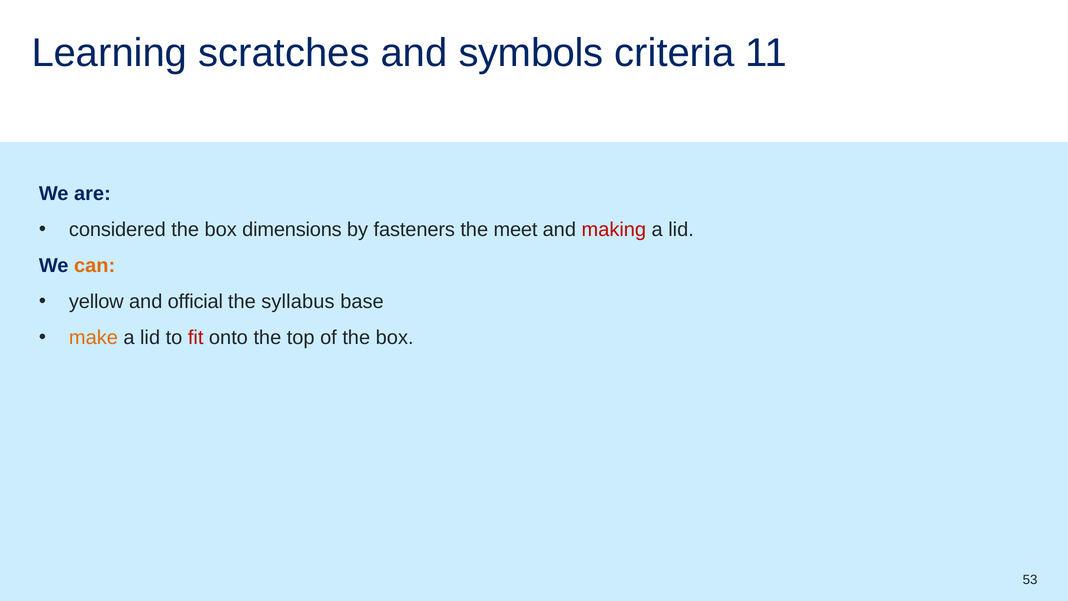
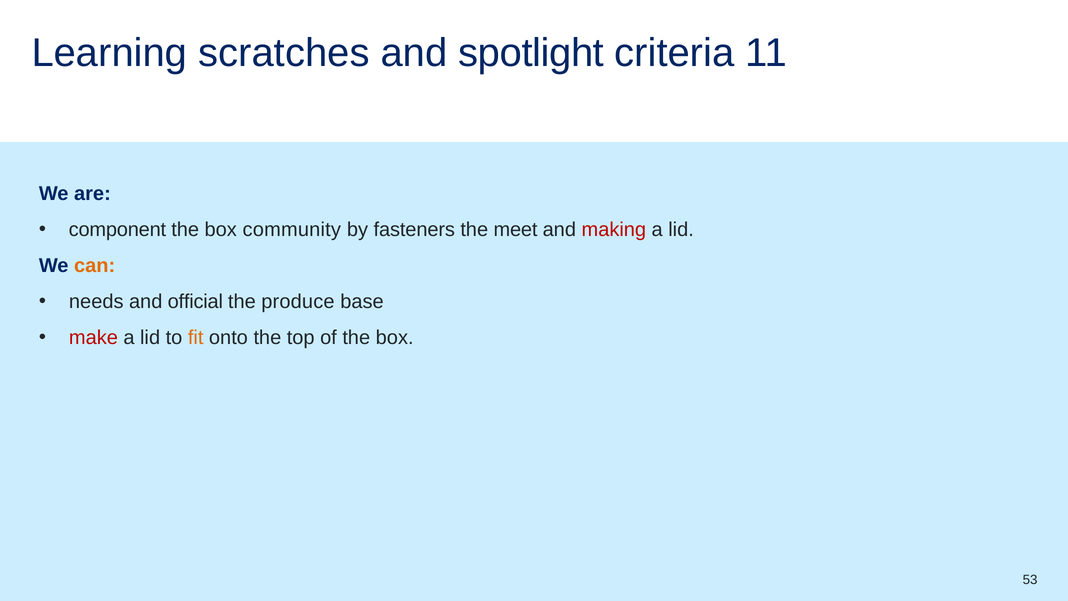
symbols: symbols -> spotlight
considered: considered -> component
dimensions: dimensions -> community
yellow: yellow -> needs
syllabus: syllabus -> produce
make colour: orange -> red
fit colour: red -> orange
